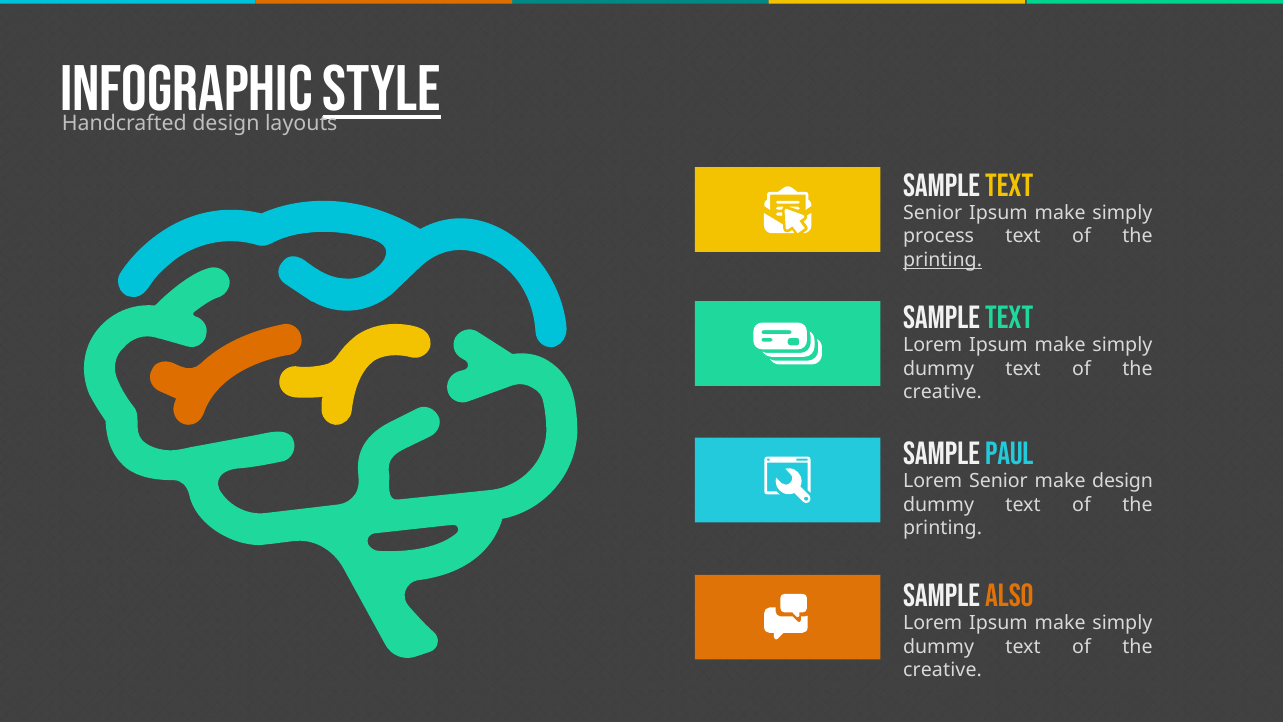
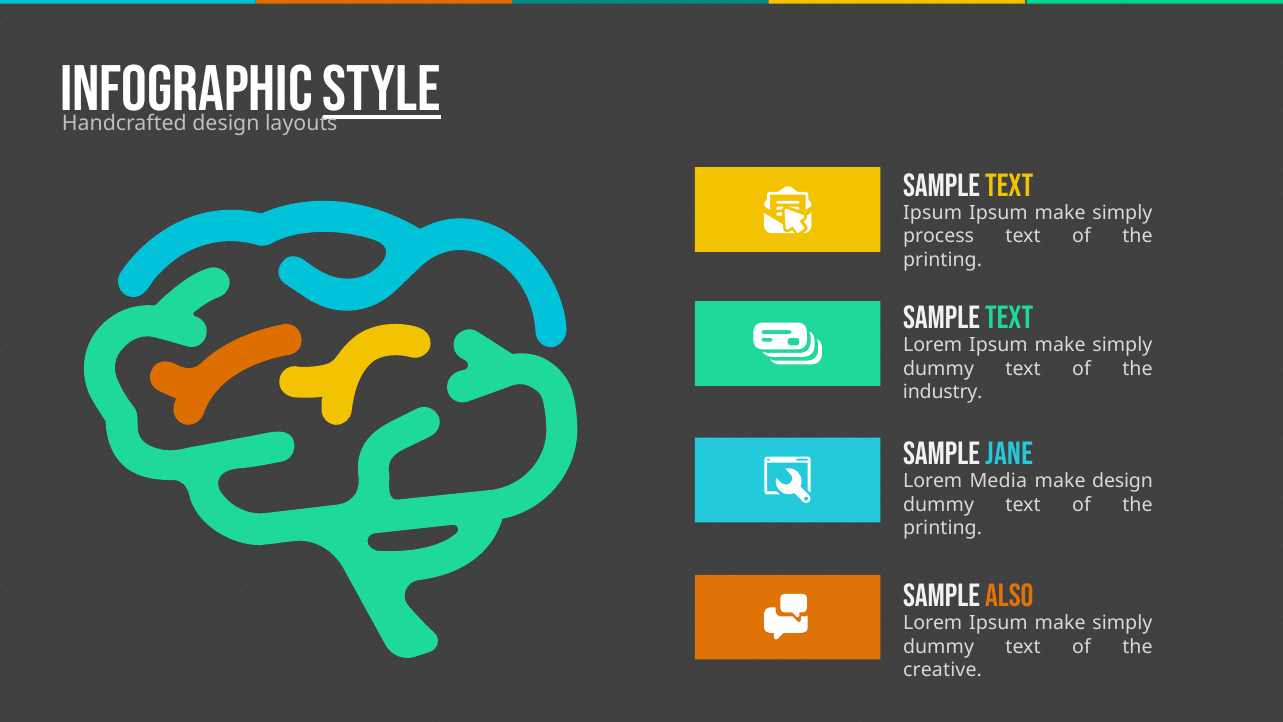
Senior at (933, 213): Senior -> Ipsum
printing at (943, 260) underline: present -> none
creative at (943, 392): creative -> industry
PAUL: PAUL -> JANE
Lorem Senior: Senior -> Media
